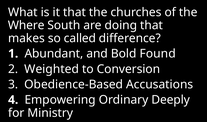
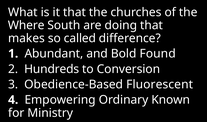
Weighted: Weighted -> Hundreds
Accusations: Accusations -> Fluorescent
Deeply: Deeply -> Known
